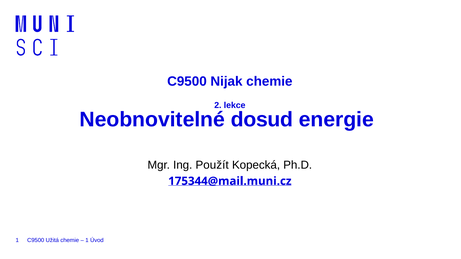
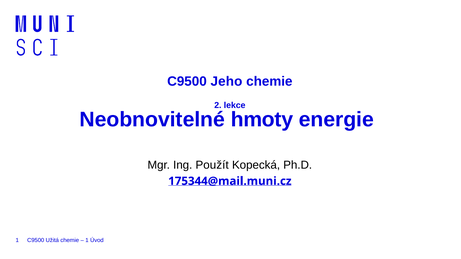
Nijak: Nijak -> Jeho
dosud: dosud -> hmoty
